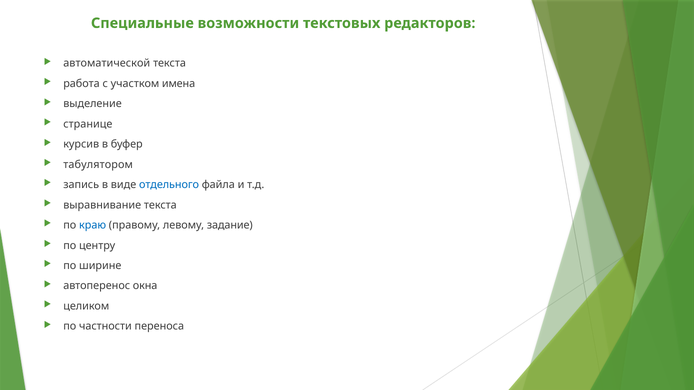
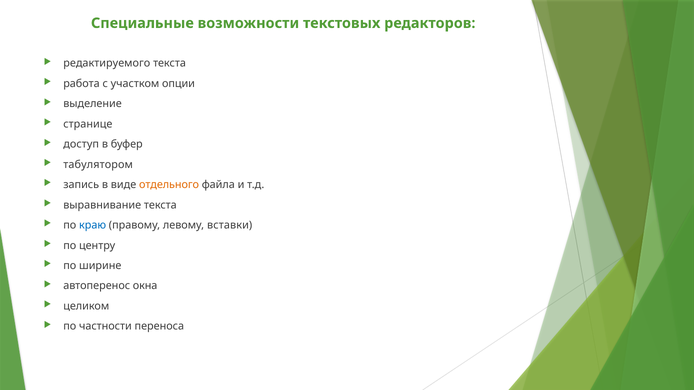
автоматической: автоматической -> редактируемого
имена: имена -> опции
курсив: курсив -> доступ
отдельного colour: blue -> orange
задание: задание -> вставки
